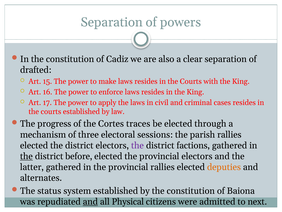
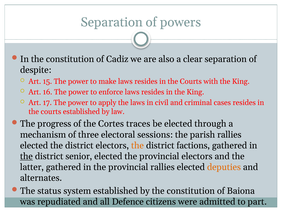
drafted: drafted -> despite
the at (137, 145) colour: purple -> orange
before: before -> senior
and at (90, 201) underline: present -> none
Physical: Physical -> Defence
next: next -> part
